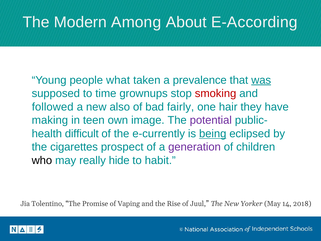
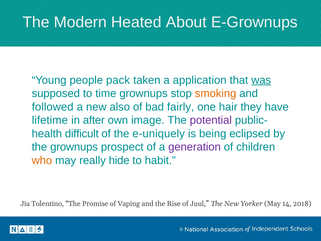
Among: Among -> Heated
E-According: E-According -> E-Grownups
what: what -> pack
prevalence: prevalence -> application
smoking colour: red -> orange
making: making -> lifetime
teen: teen -> after
e-currently: e-currently -> e-uniquely
being underline: present -> none
the cigarettes: cigarettes -> grownups
who colour: black -> orange
